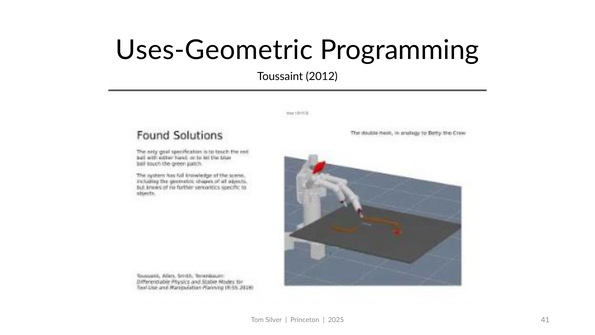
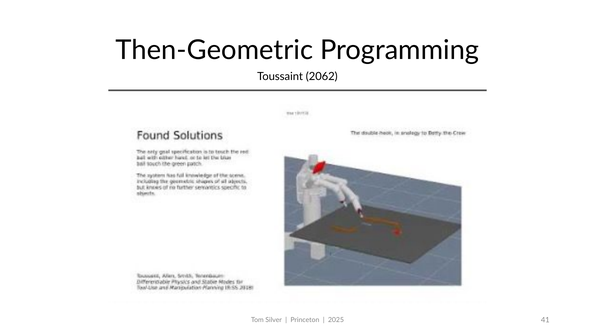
Uses-Geometric: Uses-Geometric -> Then-Geometric
2012: 2012 -> 2062
